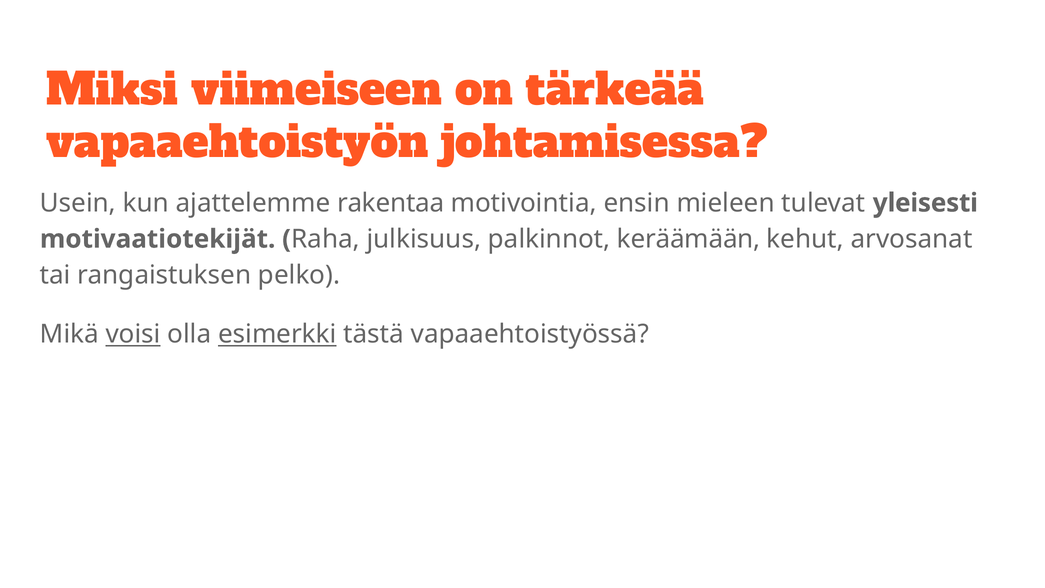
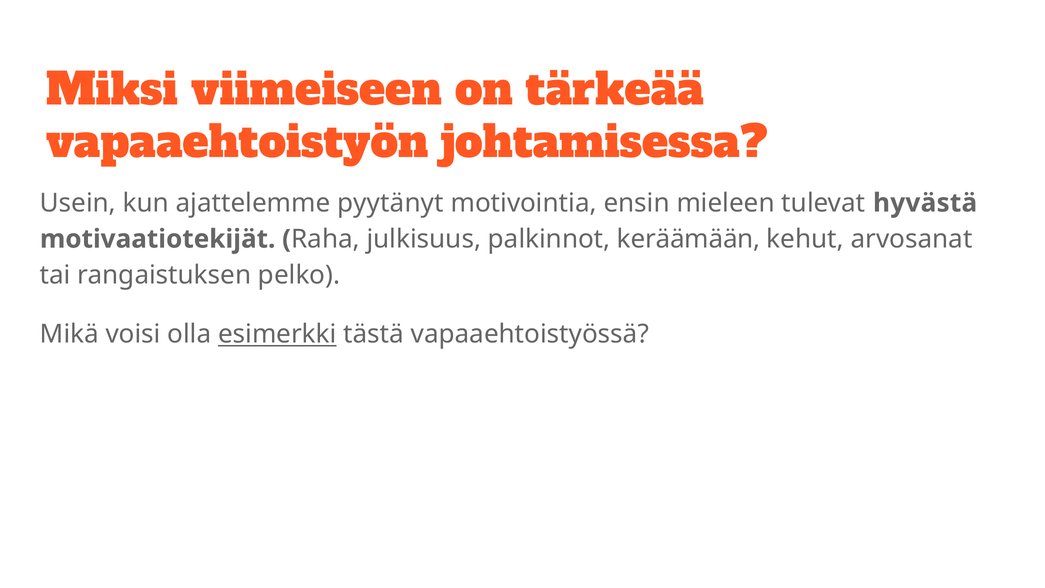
rakentaa: rakentaa -> pyytänyt
yleisesti: yleisesti -> hyvästä
voisi underline: present -> none
